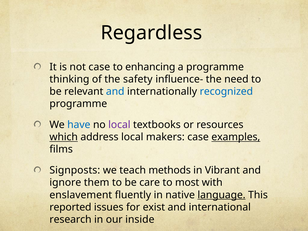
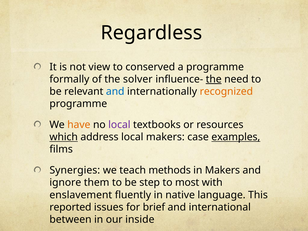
not case: case -> view
enhancing: enhancing -> conserved
thinking: thinking -> formally
safety: safety -> solver
the at (214, 79) underline: none -> present
recognized colour: blue -> orange
have colour: blue -> orange
Signposts: Signposts -> Synergies
in Vibrant: Vibrant -> Makers
care: care -> step
language underline: present -> none
exist: exist -> brief
research: research -> between
